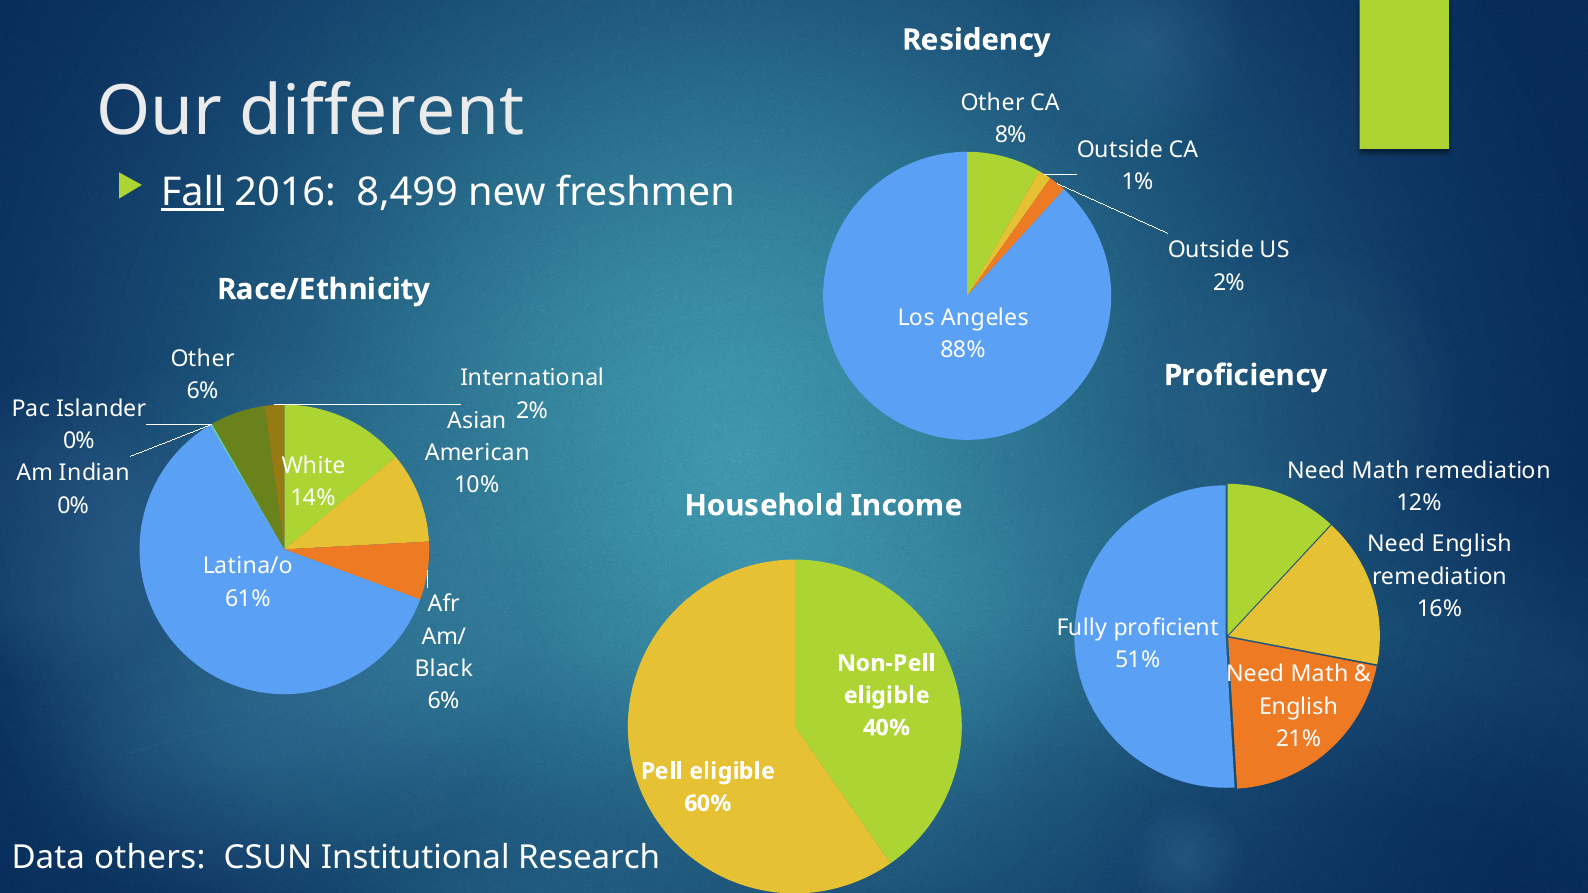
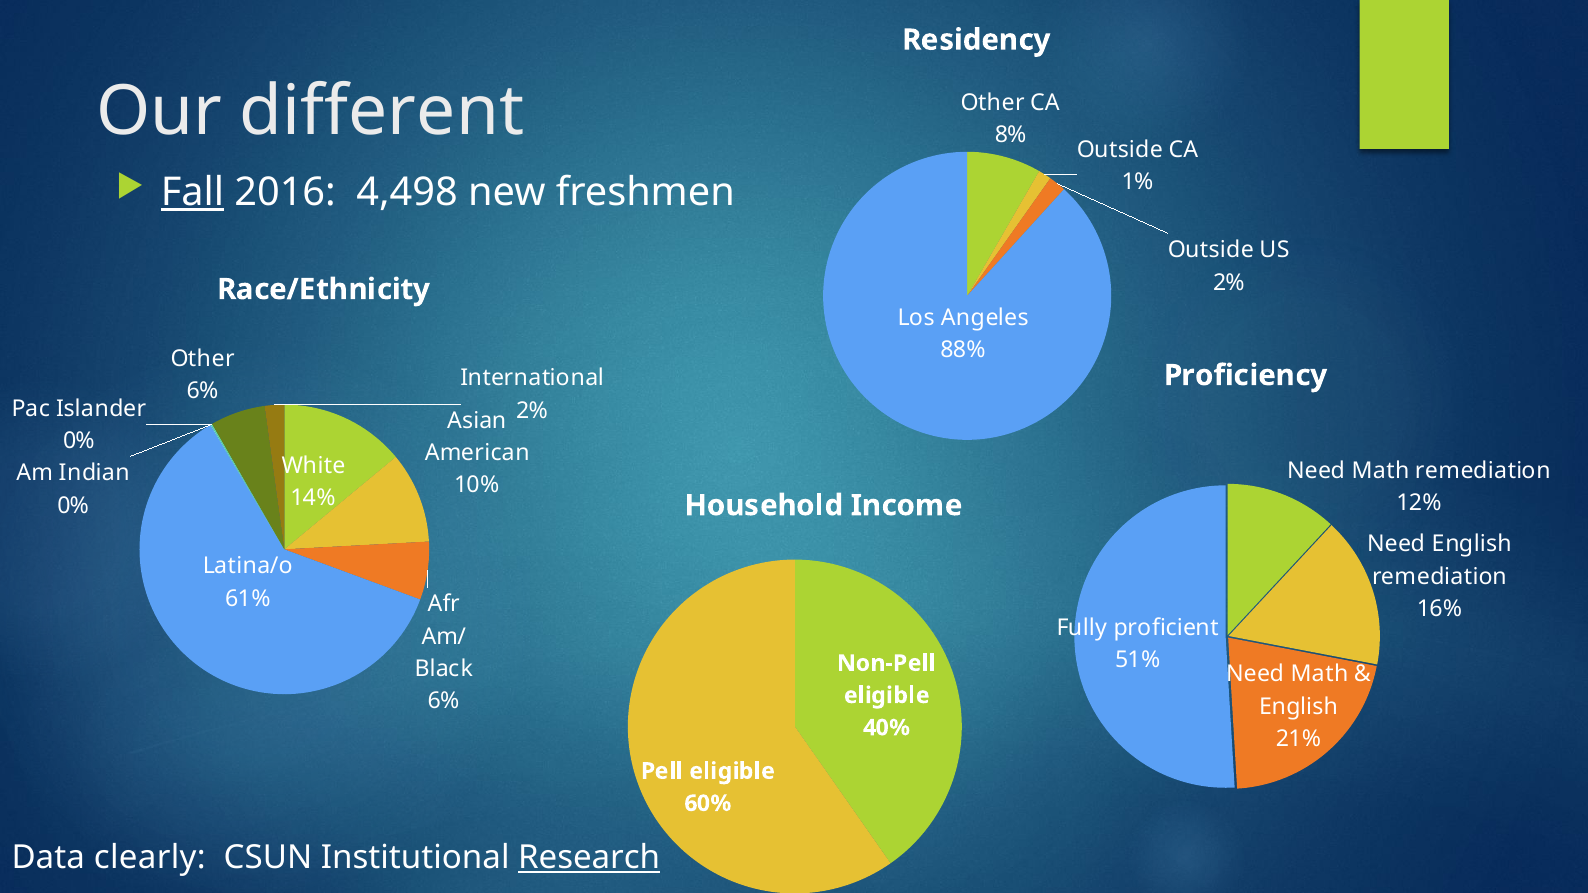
8,499: 8,499 -> 4,498
others: others -> clearly
Research underline: none -> present
